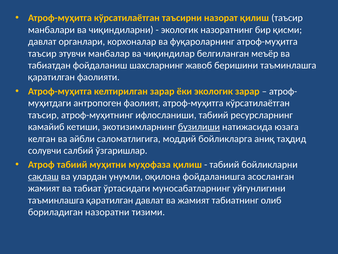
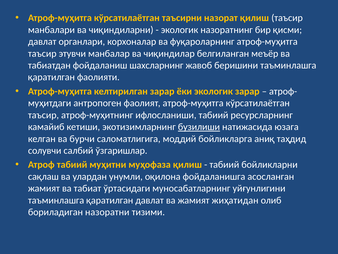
айбли: айбли -> бурчи
сақлаш underline: present -> none
табиатнинг: табиатнинг -> жиҳатидан
